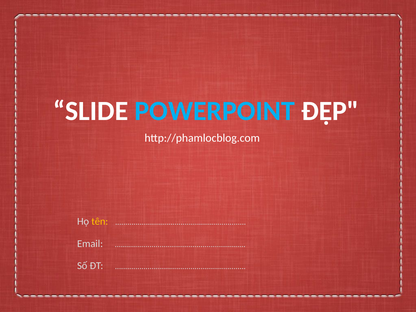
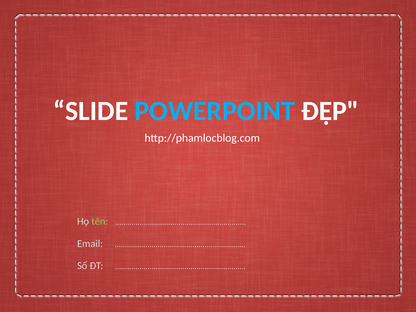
tên colour: yellow -> light green
